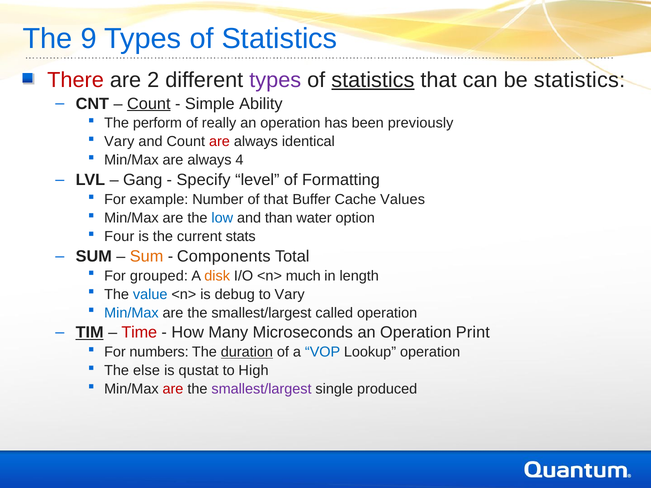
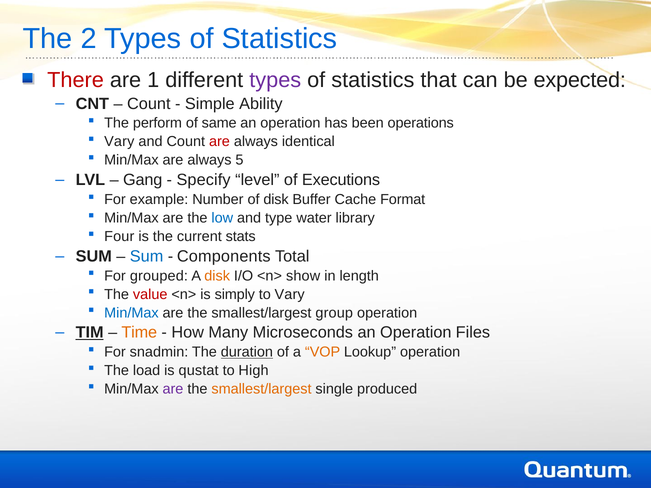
9: 9 -> 2
2: 2 -> 1
statistics at (373, 80) underline: present -> none
be statistics: statistics -> expected
Count at (149, 104) underline: present -> none
really: really -> same
previously: previously -> operations
4: 4 -> 5
Formatting: Formatting -> Executions
of that: that -> disk
Values: Values -> Format
than: than -> type
option: option -> library
Sum at (147, 256) colour: orange -> blue
much: much -> show
value colour: blue -> red
debug: debug -> simply
called: called -> group
Time colour: red -> orange
Print: Print -> Files
numbers: numbers -> snadmin
VOP colour: blue -> orange
else: else -> load
are at (173, 389) colour: red -> purple
smallest/largest at (261, 389) colour: purple -> orange
